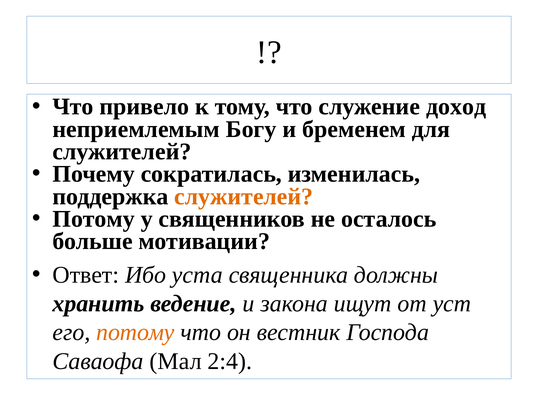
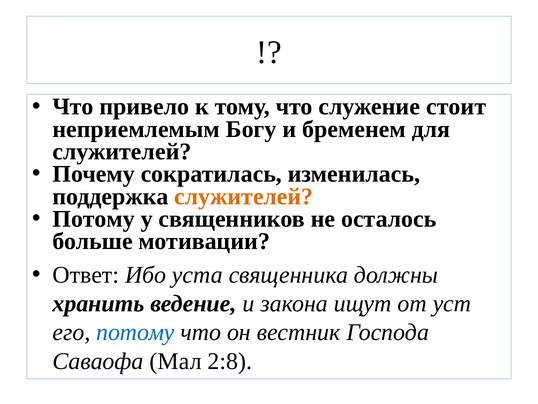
доход: доход -> стоит
потому at (135, 332) colour: orange -> blue
2:4: 2:4 -> 2:8
